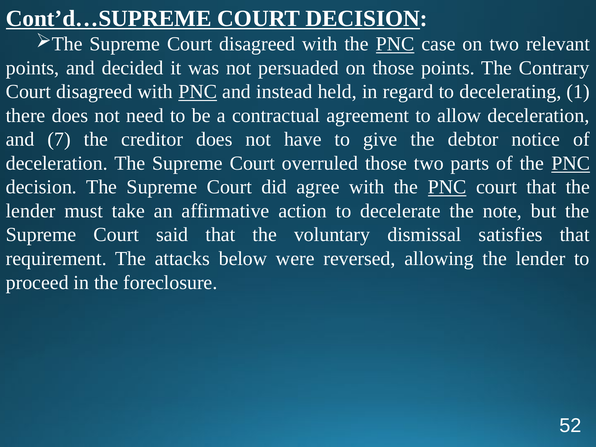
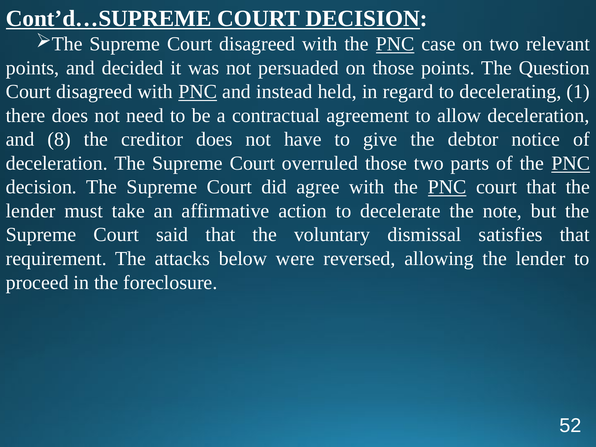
Contrary: Contrary -> Question
7: 7 -> 8
